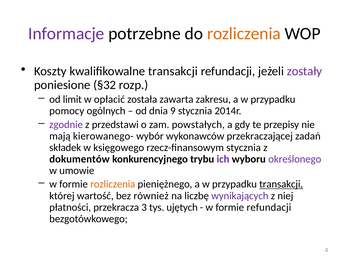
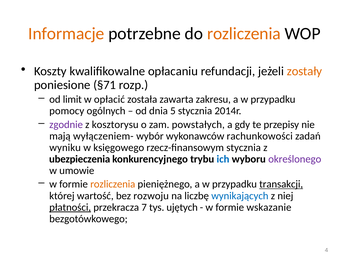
Informacje colour: purple -> orange
kwalifikowalne transakcji: transakcji -> opłacaniu
zostały colour: purple -> orange
§32: §32 -> §71
9: 9 -> 5
przedstawi: przedstawi -> kosztorysu
kierowanego-: kierowanego- -> wyłączeniem-
przekraczającej: przekraczającej -> rachunkowości
składek: składek -> wyniku
dokumentów: dokumentów -> ubezpieczenia
ich colour: purple -> blue
również: również -> rozwoju
wynikających colour: purple -> blue
płatności underline: none -> present
3: 3 -> 7
formie refundacji: refundacji -> wskazanie
